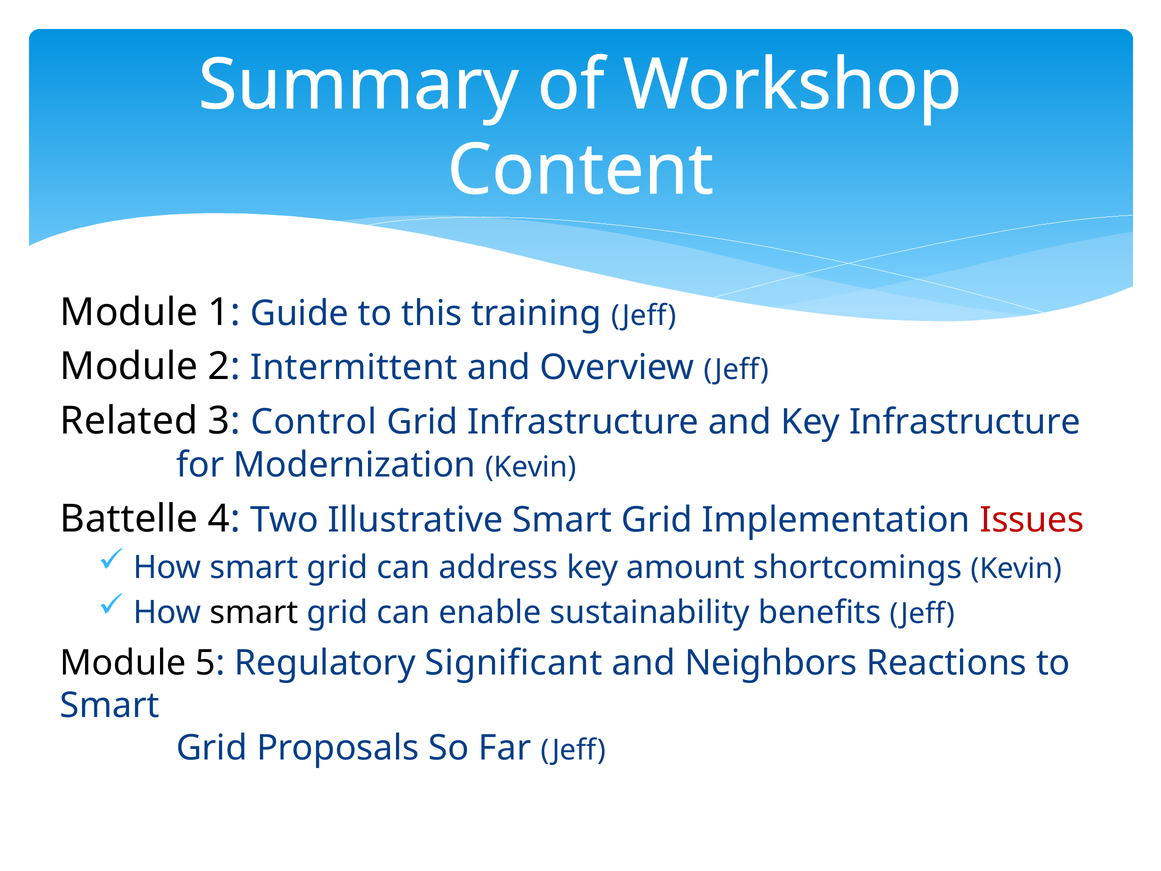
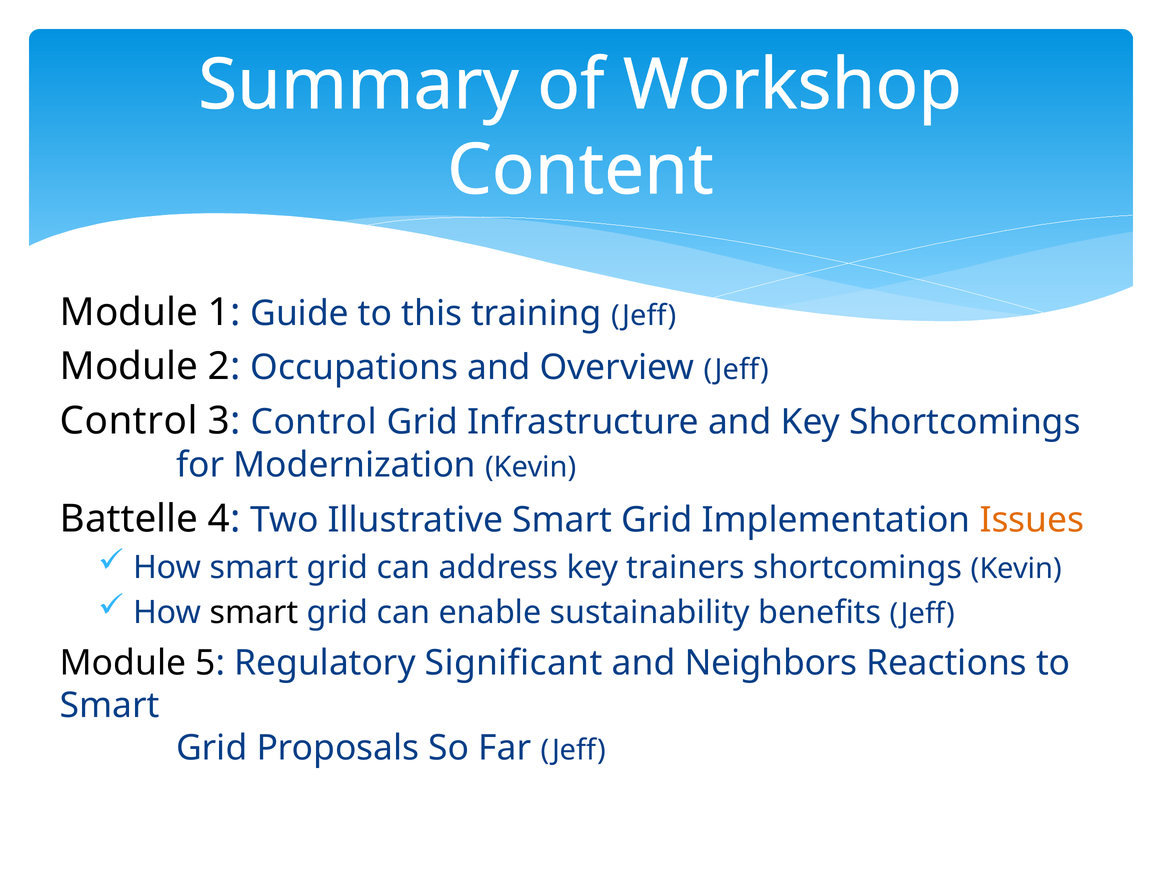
Intermittent: Intermittent -> Occupations
Related at (129, 421): Related -> Control
Key Infrastructure: Infrastructure -> Shortcomings
Issues colour: red -> orange
amount: amount -> trainers
